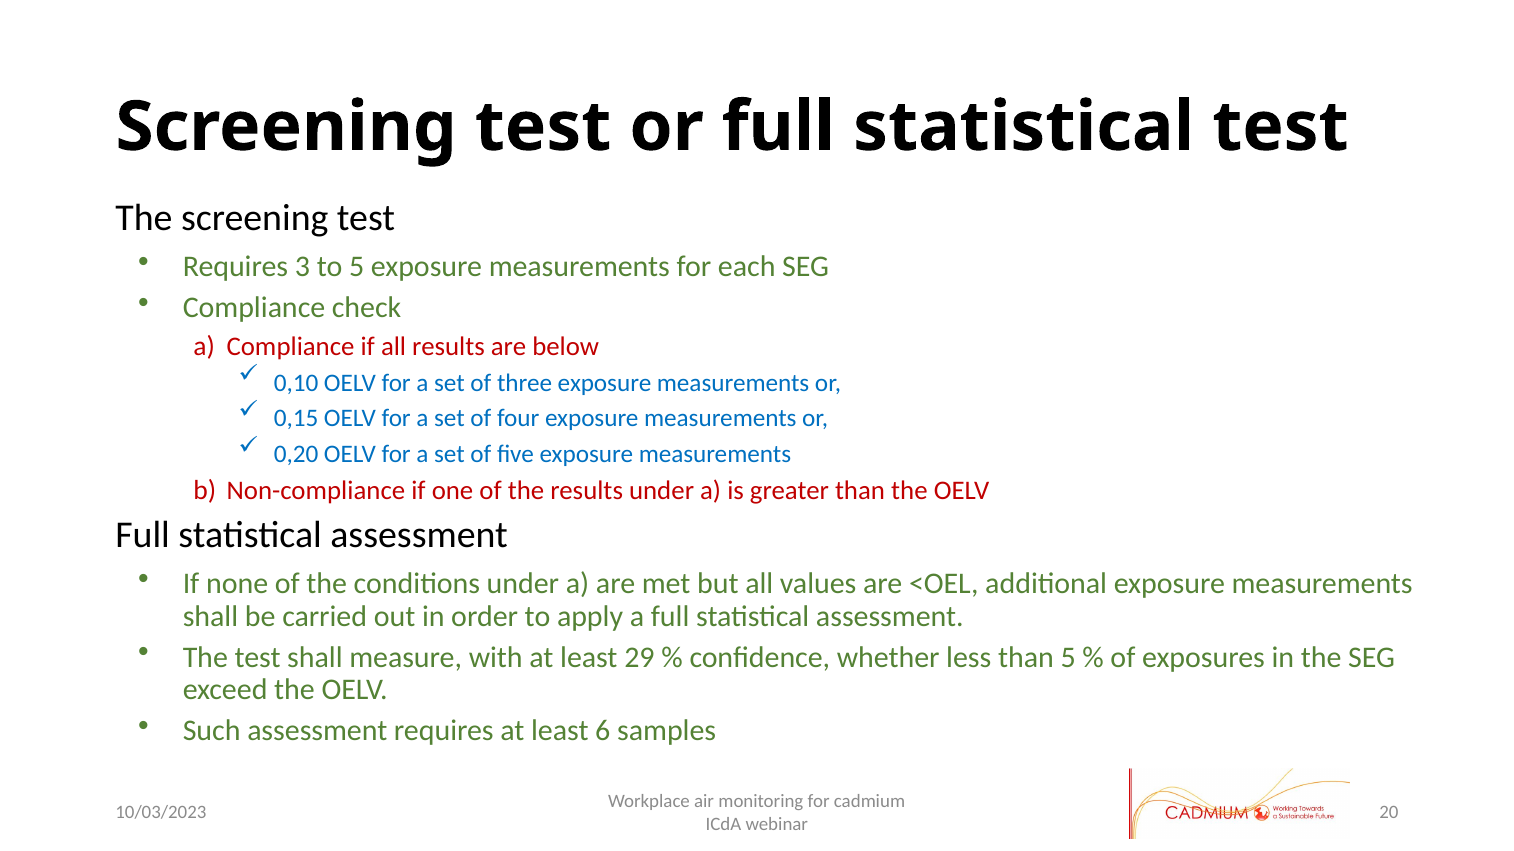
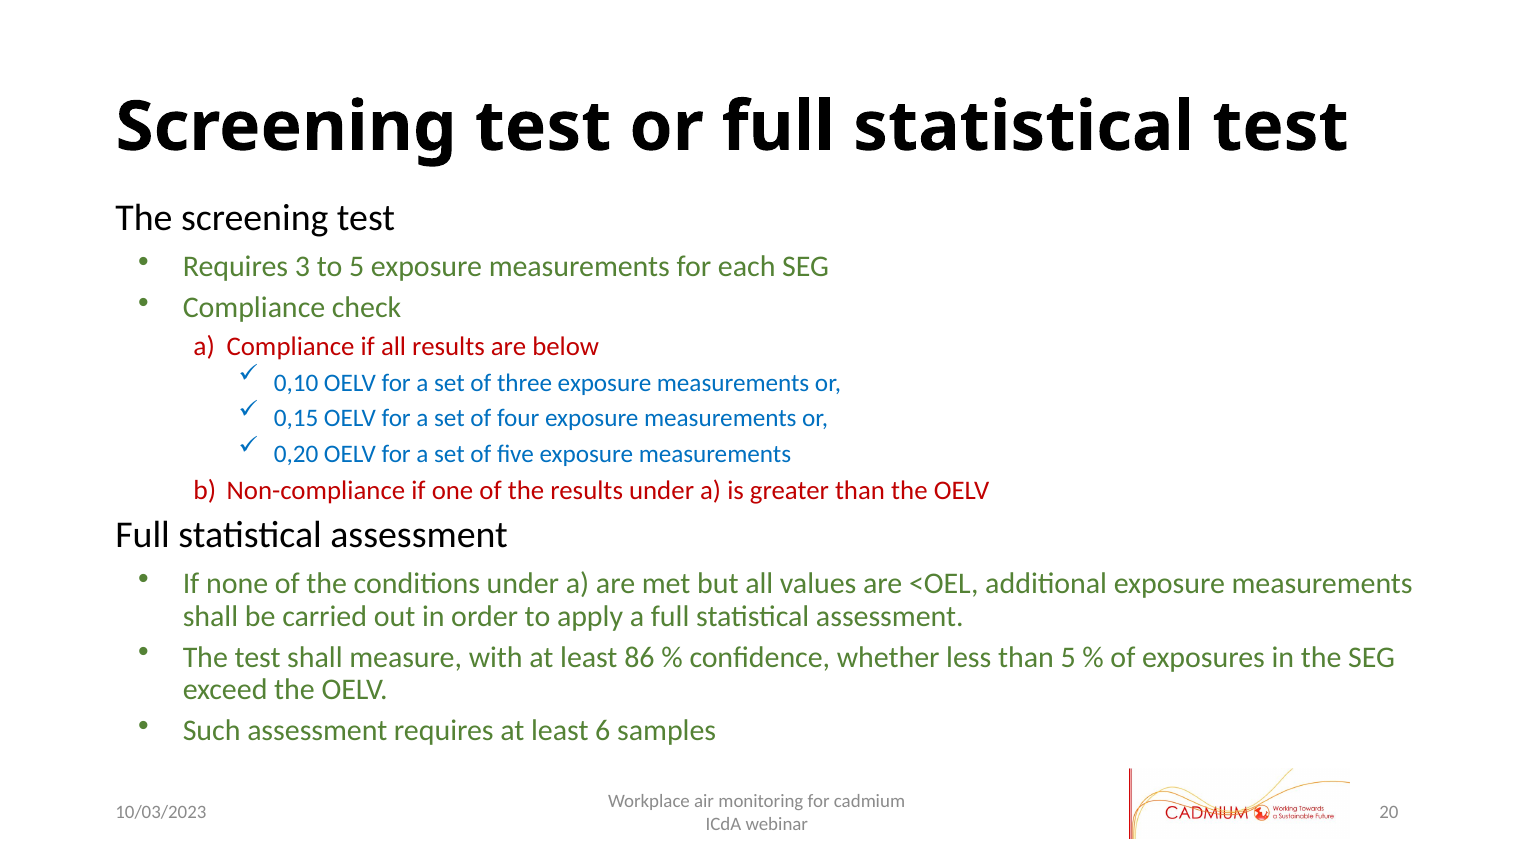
29: 29 -> 86
